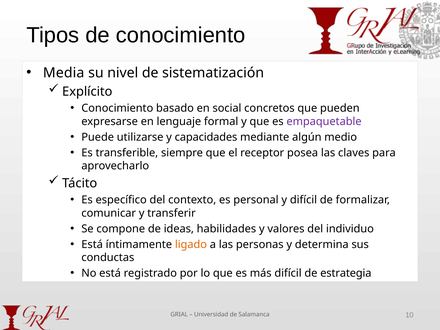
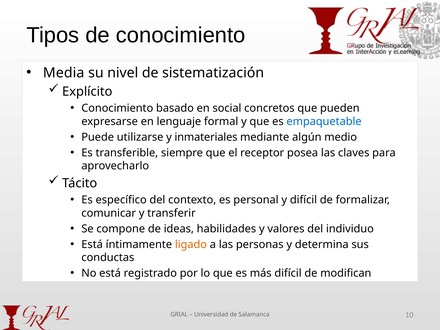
empaquetable colour: purple -> blue
capacidades: capacidades -> inmateriales
estrategia: estrategia -> modifican
